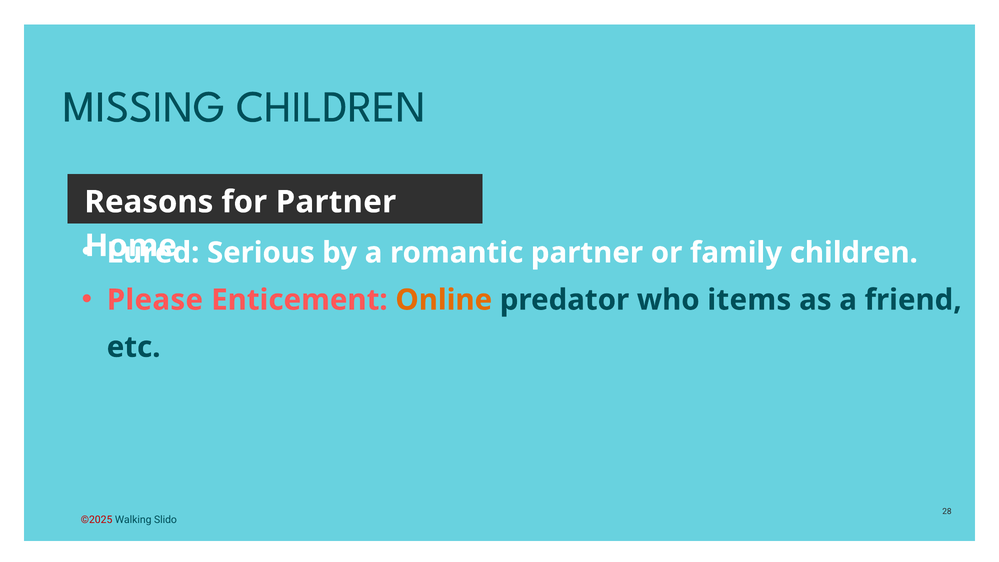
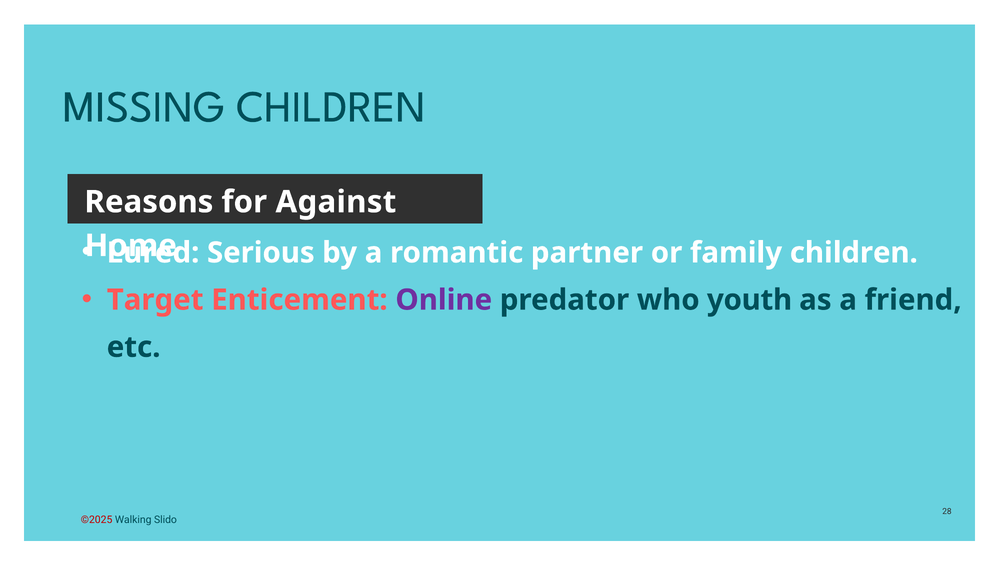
for Partner: Partner -> Against
Please: Please -> Target
Online colour: orange -> purple
items: items -> youth
